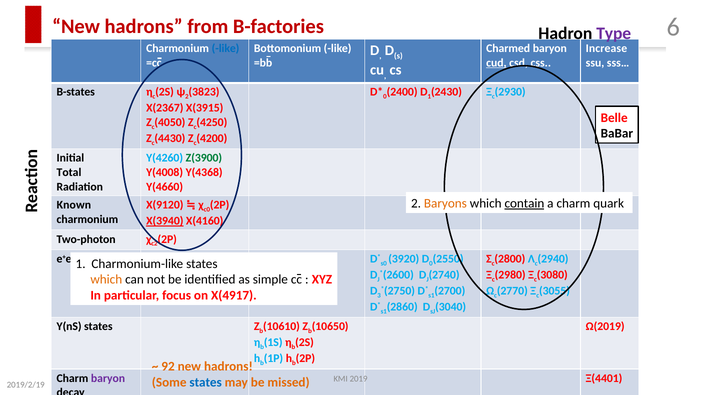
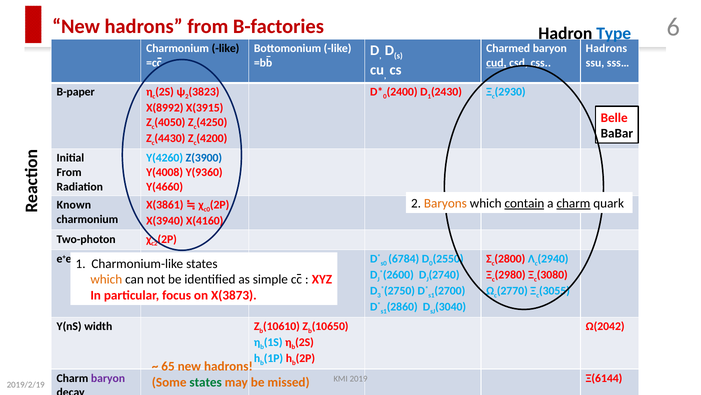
Type colour: purple -> blue
like at (226, 48) colour: blue -> black
Increase at (606, 48): Increase -> Hadrons
B-states: B-states -> B-paper
X(2367: X(2367 -> X(8992
Z(3900 colour: green -> blue
Total at (69, 172): Total -> From
Y(4368: Y(4368 -> Y(9360
charm at (573, 203) underline: none -> present
X(9120: X(9120 -> X(3861
X(3940 underline: present -> none
3920: 3920 -> 6784
X(4917: X(4917 -> X(3873
Y(nS states: states -> width
Ω(2019: Ω(2019 -> Ω(2042
92: 92 -> 65
Ξ(4401: Ξ(4401 -> Ξ(6144
states at (206, 382) colour: blue -> green
